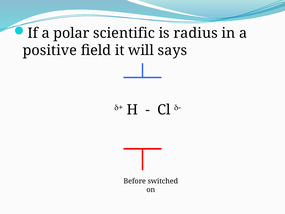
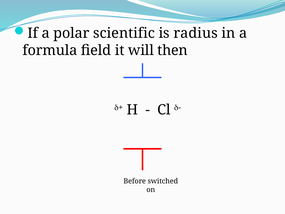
positive: positive -> formula
says: says -> then
